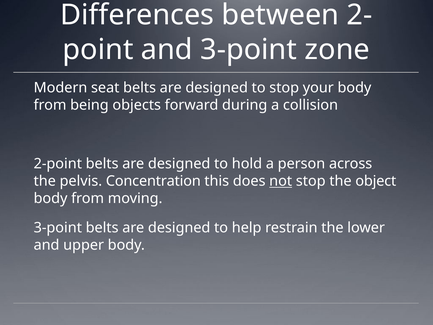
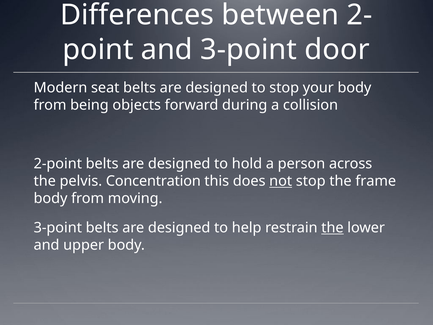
zone: zone -> door
object: object -> frame
the at (332, 228) underline: none -> present
